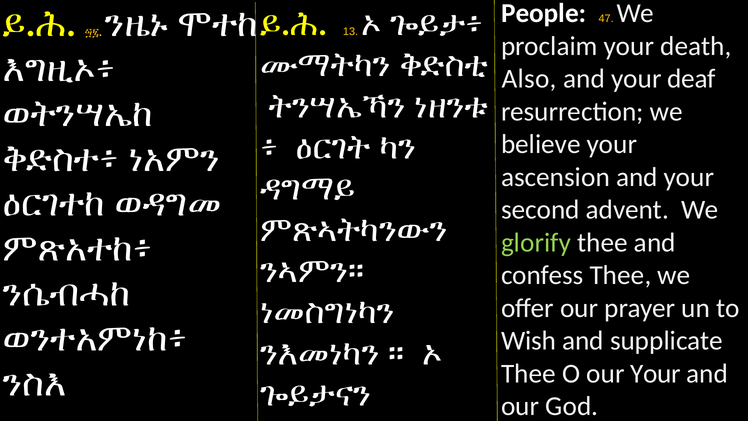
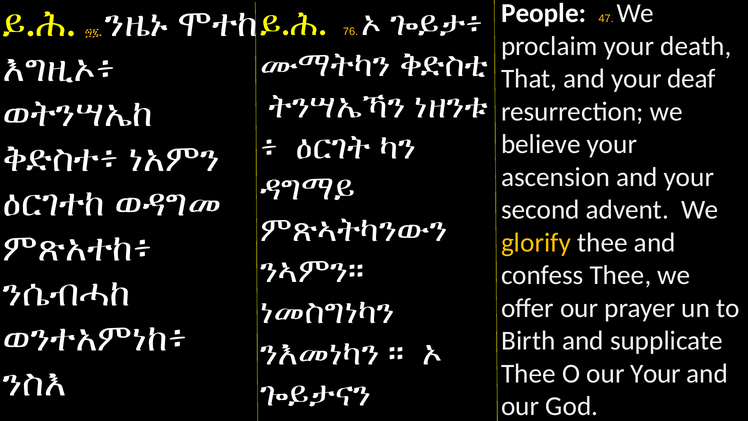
13: 13 -> 76
Also: Also -> That
glorify colour: light green -> yellow
Wish: Wish -> Birth
